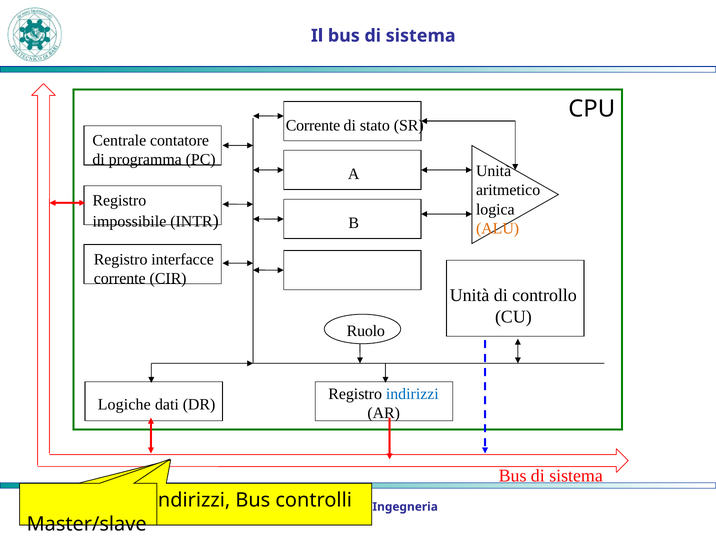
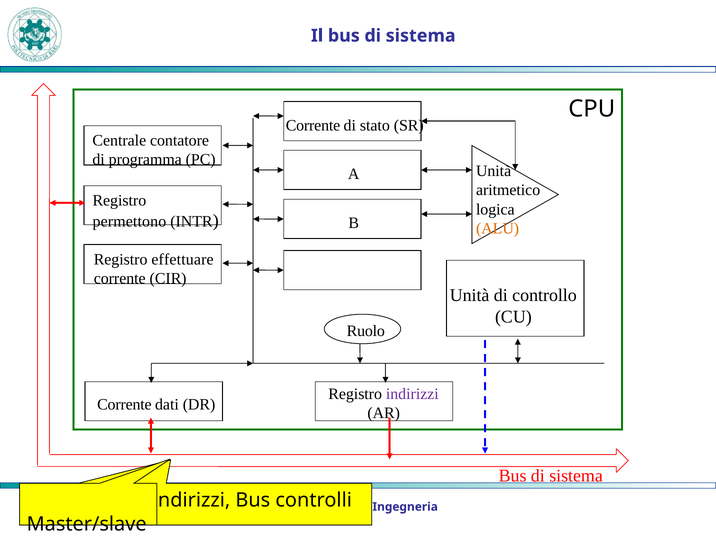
impossibile: impossibile -> permettono
interfacce: interfacce -> effettuare
indirizzi at (412, 394) colour: blue -> purple
Logiche at (124, 405): Logiche -> Corrente
